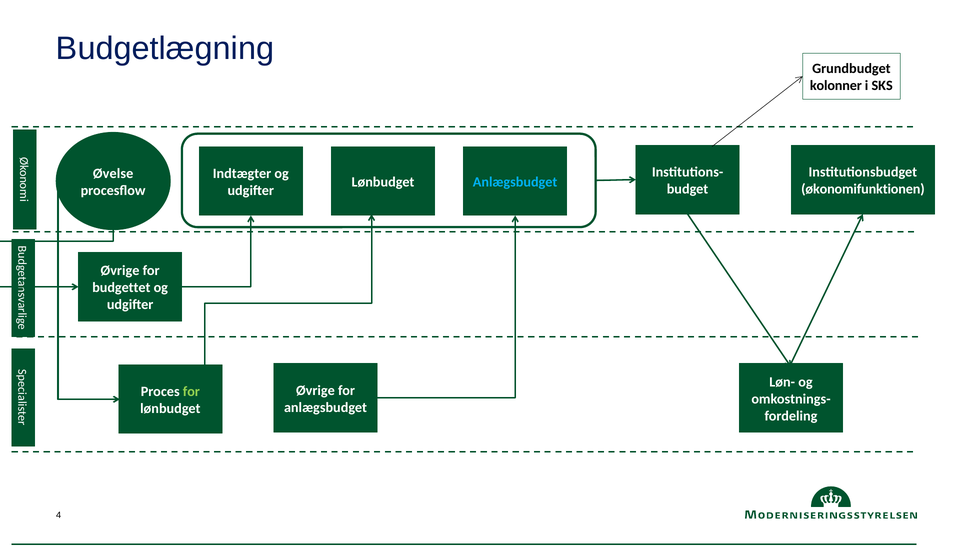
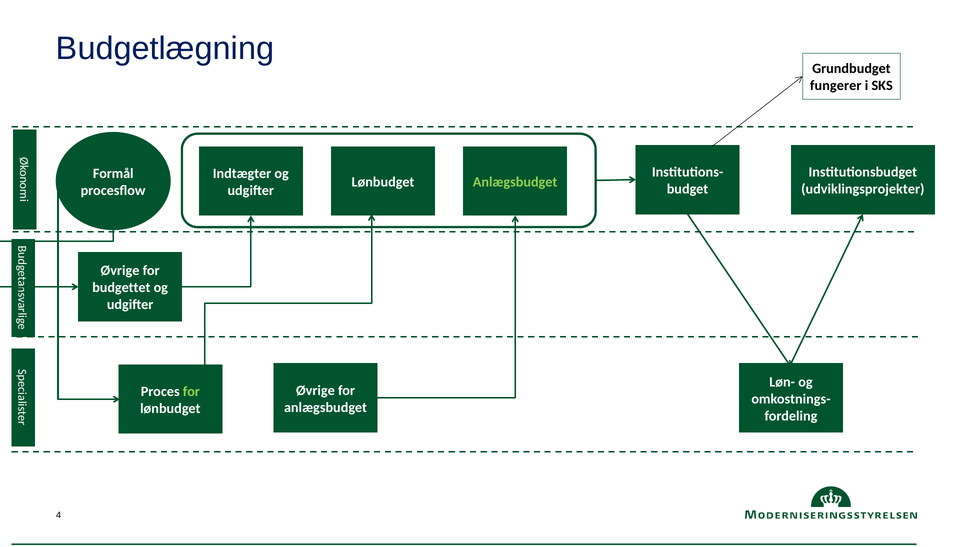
kolonner: kolonner -> fungerer
Øvelse: Øvelse -> Formål
Anlægsbudget at (515, 182) colour: light blue -> light green
økonomifunktionen: økonomifunktionen -> udviklingsprojekter
